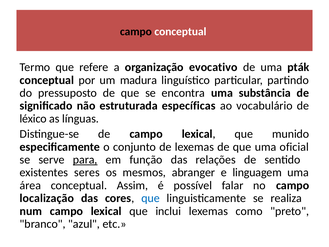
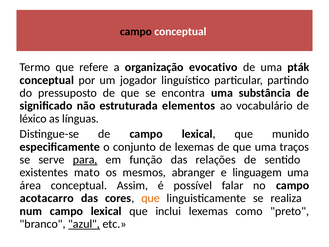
madura: madura -> jogador
específicas: específicas -> elementos
oficial: oficial -> traços
seres: seres -> mato
localização: localização -> acotacarro
que at (151, 198) colour: blue -> orange
azul underline: none -> present
